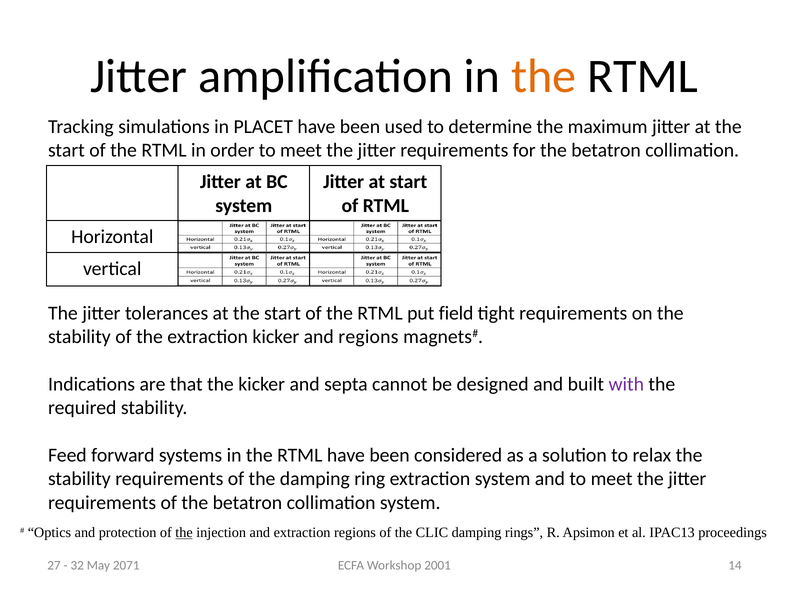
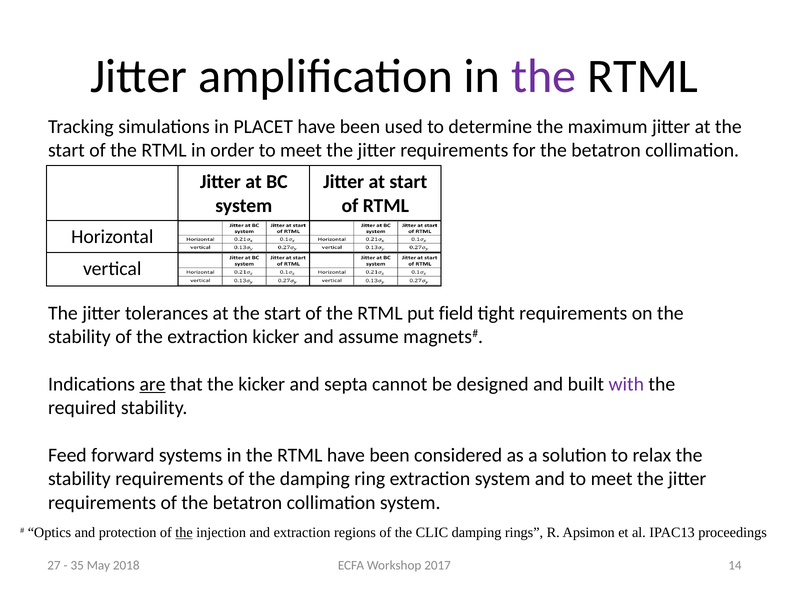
the at (544, 76) colour: orange -> purple
and regions: regions -> assume
are underline: none -> present
2001: 2001 -> 2017
32: 32 -> 35
2071: 2071 -> 2018
